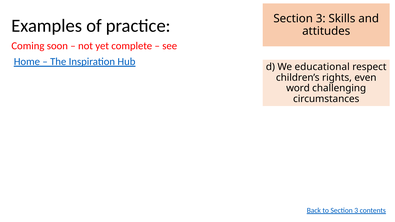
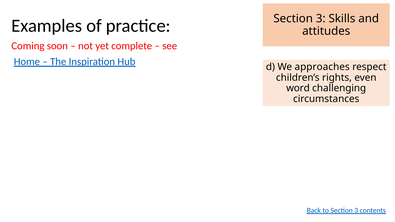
educational: educational -> approaches
